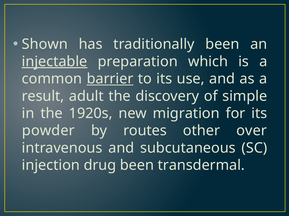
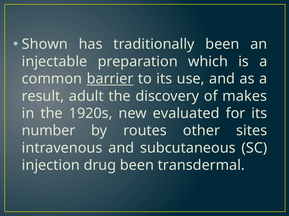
injectable underline: present -> none
simple: simple -> makes
migration: migration -> evaluated
powder: powder -> number
over: over -> sites
